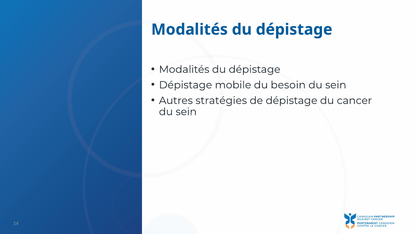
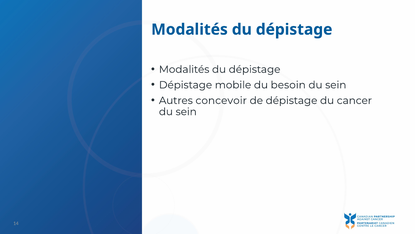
stratégies: stratégies -> concevoir
